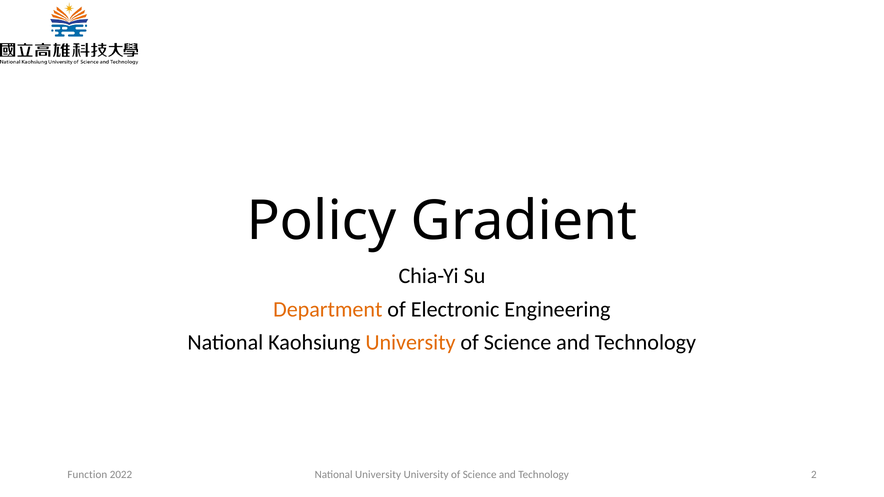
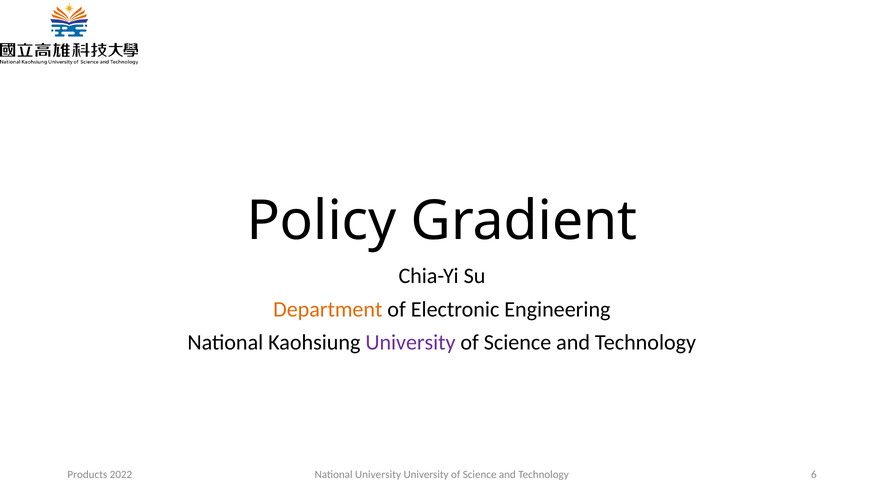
University at (410, 342) colour: orange -> purple
2: 2 -> 6
Function: Function -> Products
